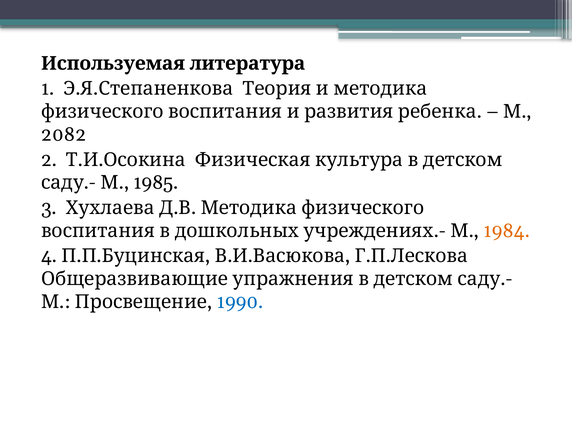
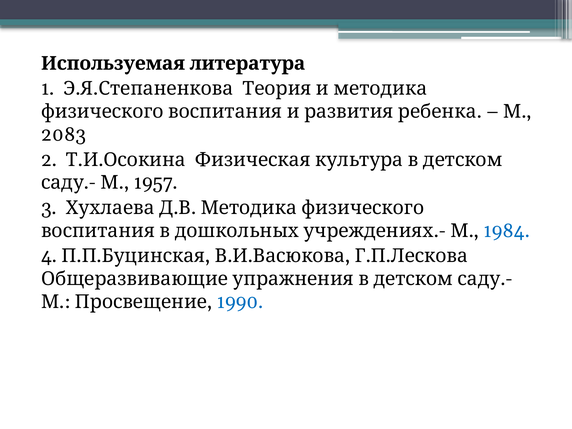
2082: 2082 -> 2083
1985: 1985 -> 1957
1984 colour: orange -> blue
